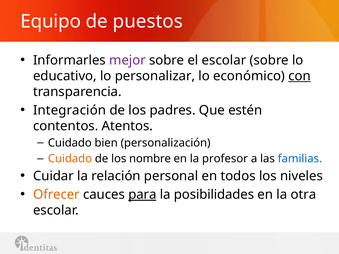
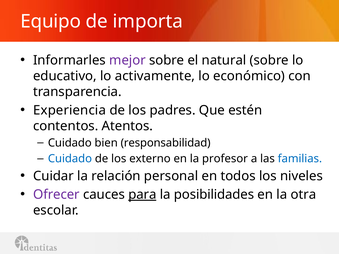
puestos: puestos -> importa
el escolar: escolar -> natural
personalizar: personalizar -> activamente
con underline: present -> none
Integración: Integración -> Experiencia
personalización: personalización -> responsabilidad
Cuidado at (70, 159) colour: orange -> blue
nombre: nombre -> externo
Ofrecer colour: orange -> purple
